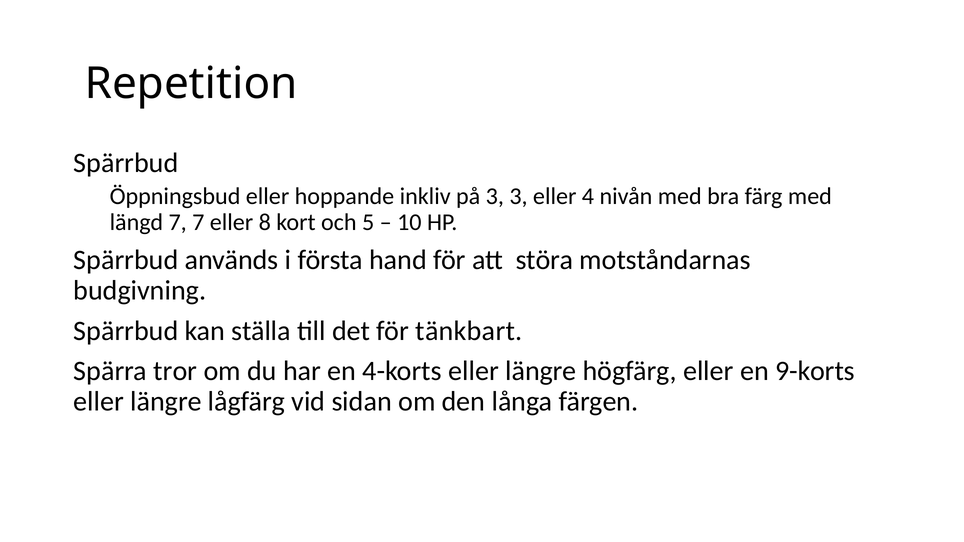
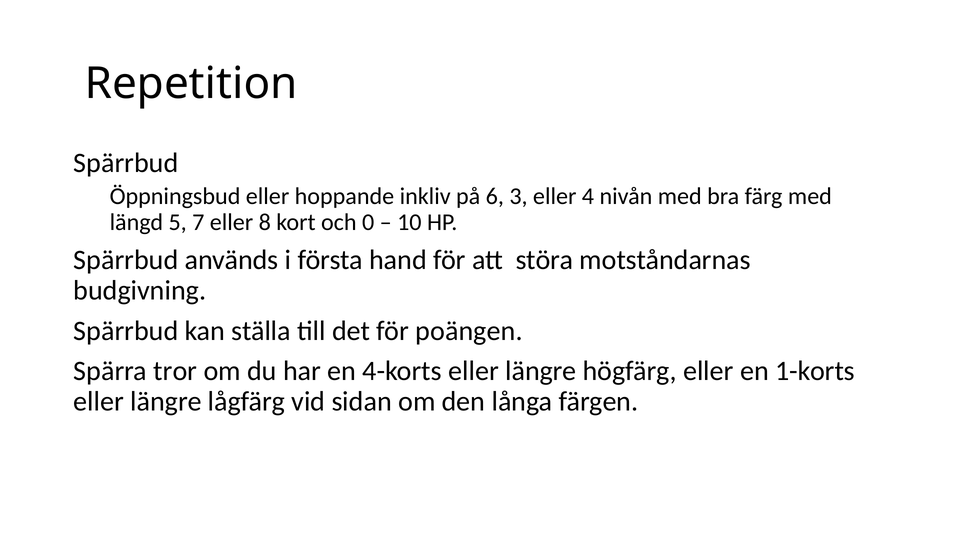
på 3: 3 -> 6
längd 7: 7 -> 5
5: 5 -> 0
tänkbart: tänkbart -> poängen
9-korts: 9-korts -> 1-korts
